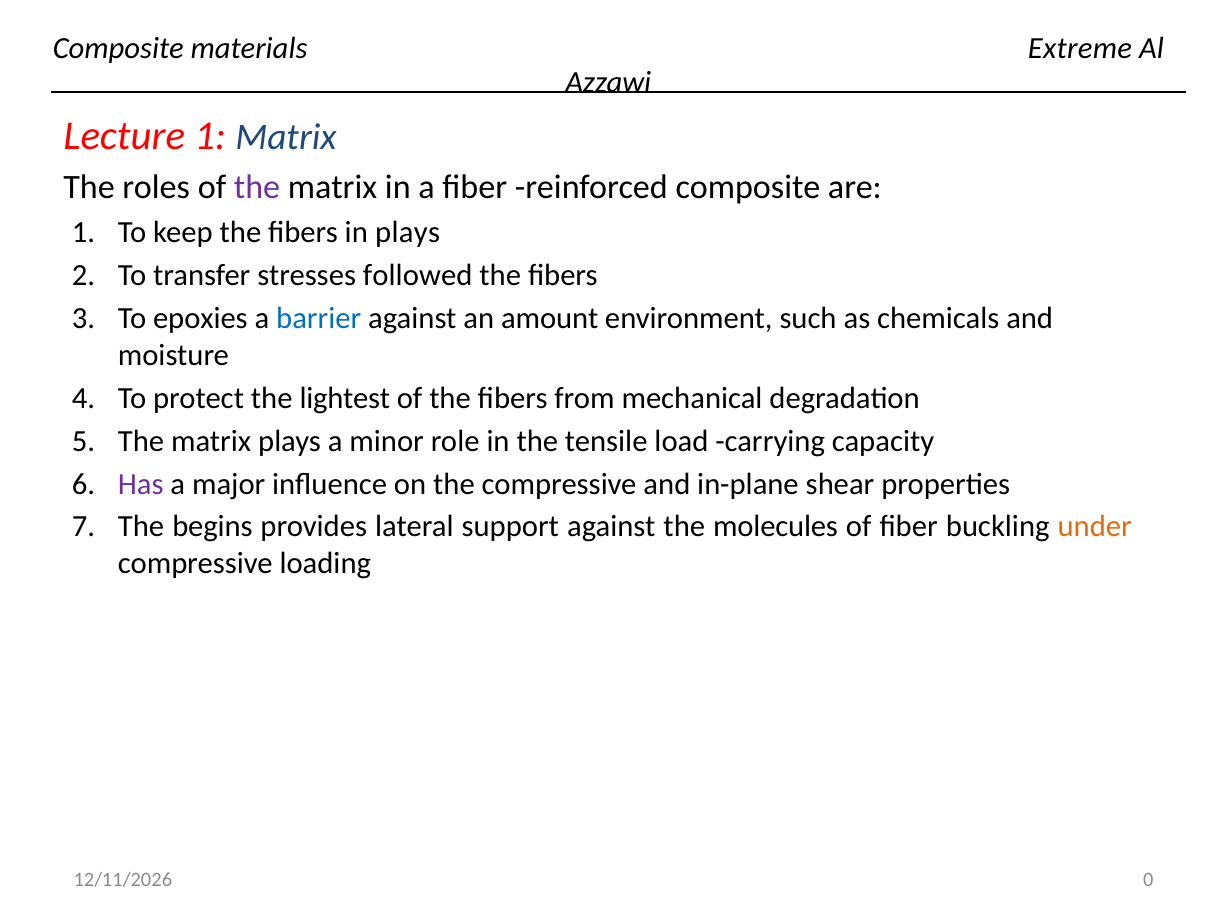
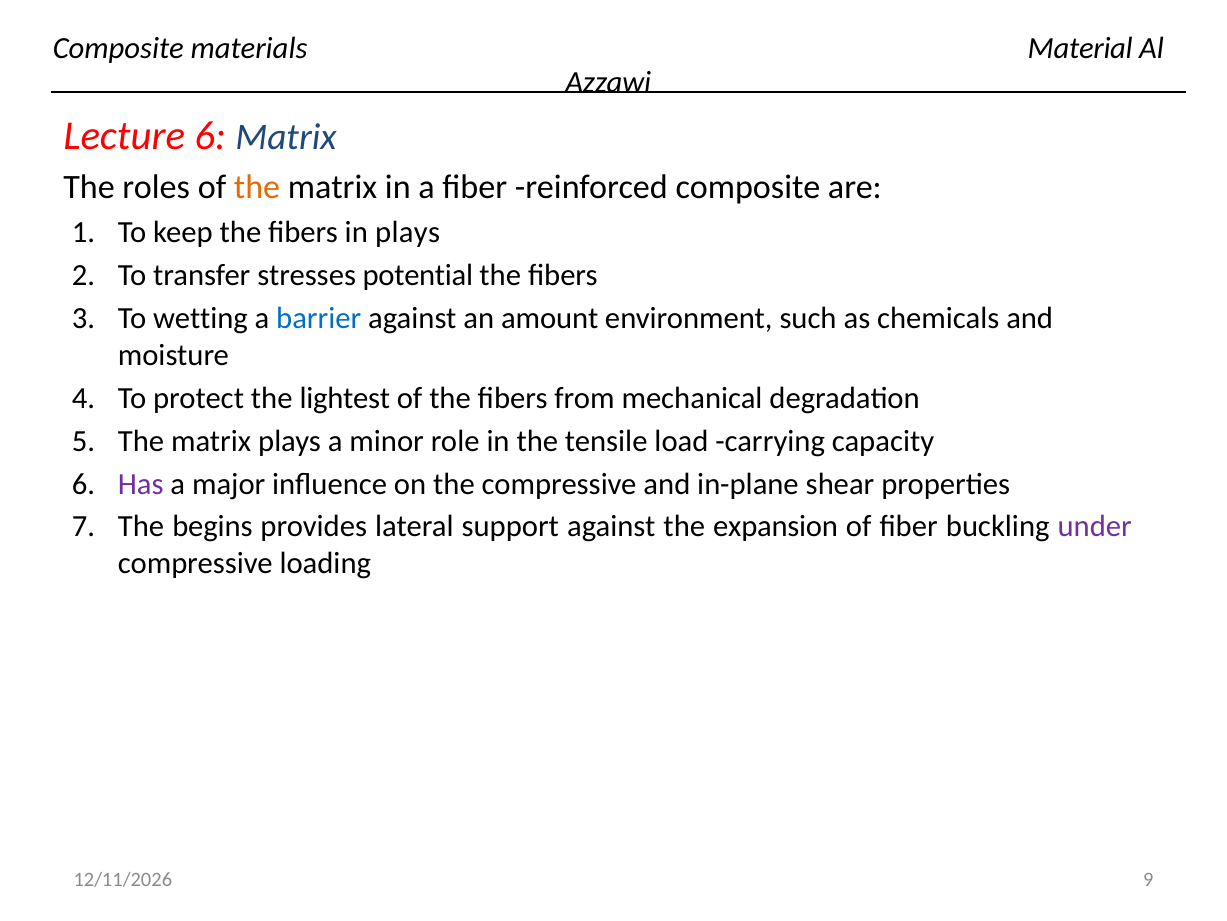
Extreme: Extreme -> Material
Lecture 1: 1 -> 6
the at (257, 187) colour: purple -> orange
followed: followed -> potential
epoxies: epoxies -> wetting
molecules: molecules -> expansion
under colour: orange -> purple
0: 0 -> 9
